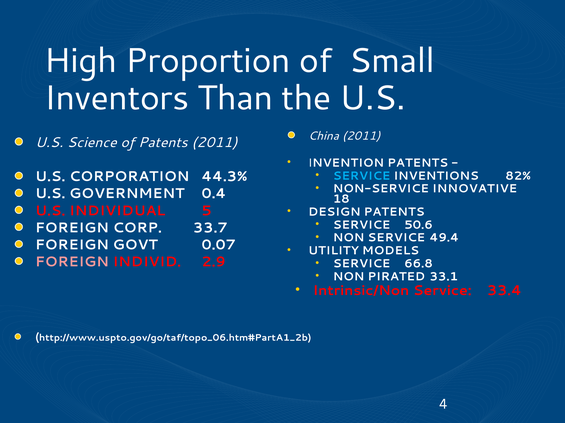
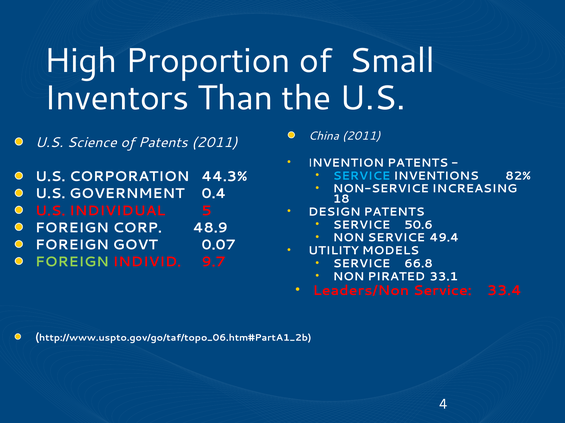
INNOVATIVE: INNOVATIVE -> INCREASING
33.7: 33.7 -> 48.9
FOREIGN at (72, 262) colour: pink -> light green
2.9: 2.9 -> 9.7
Intrinsic/Non: Intrinsic/Non -> Leaders/Non
